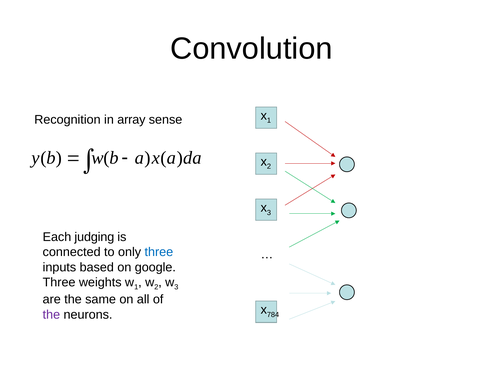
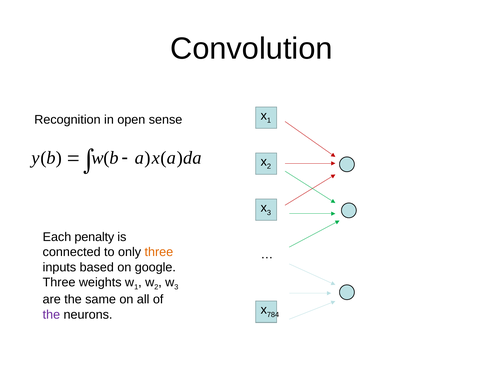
array: array -> open
judging: judging -> penalty
three at (159, 252) colour: blue -> orange
